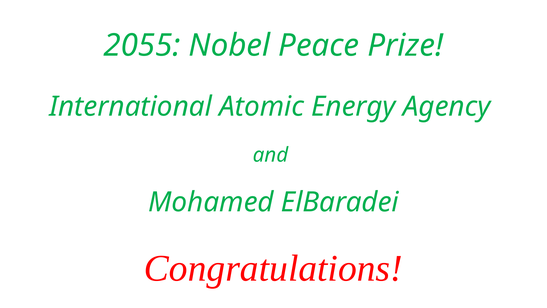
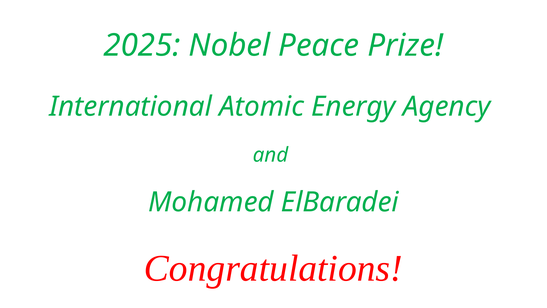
2055: 2055 -> 2025
